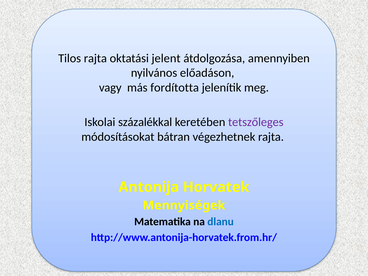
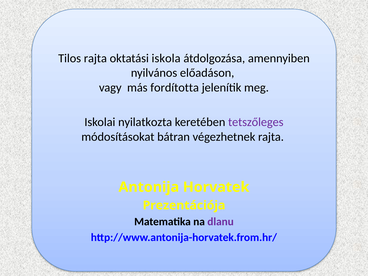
jelent: jelent -> iskola
százalékkal: százalékkal -> nyilatkozta
Mennyiségek: Mennyiségek -> Prezentációja
dlanu colour: blue -> purple
